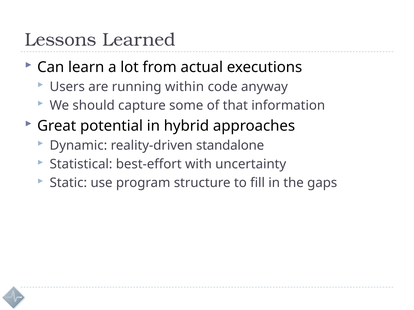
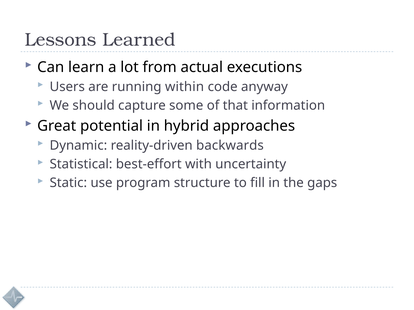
standalone: standalone -> backwards
